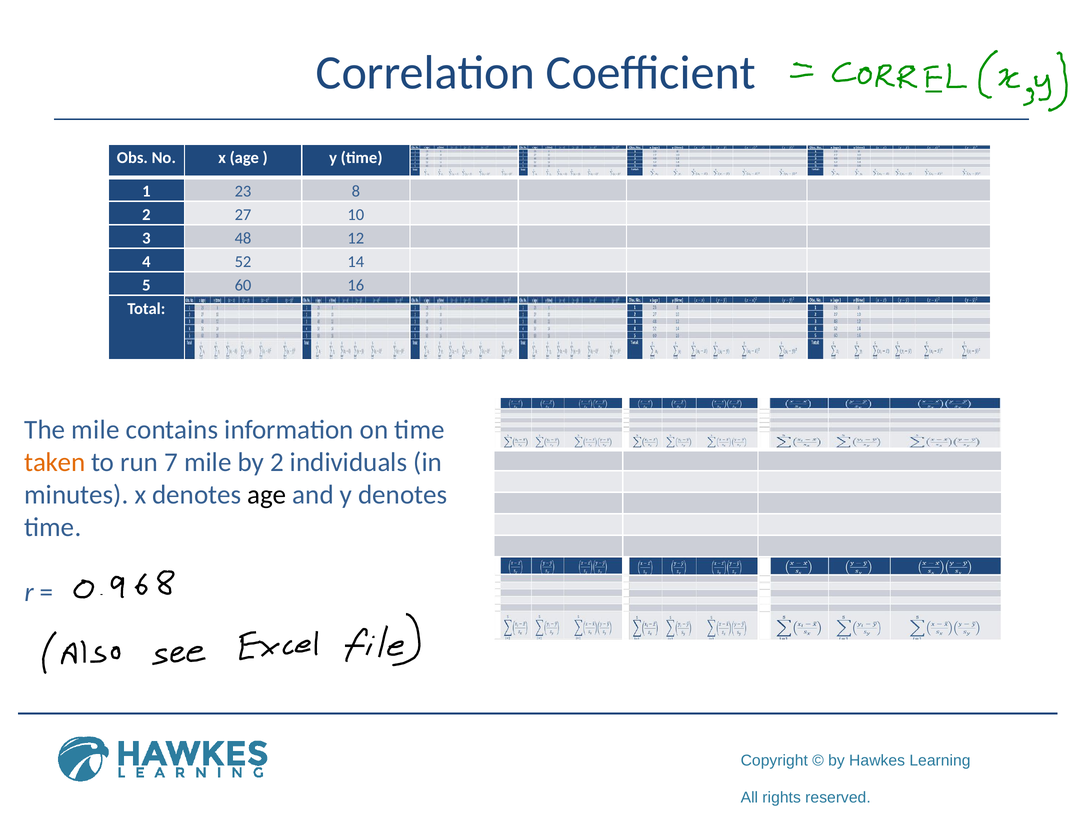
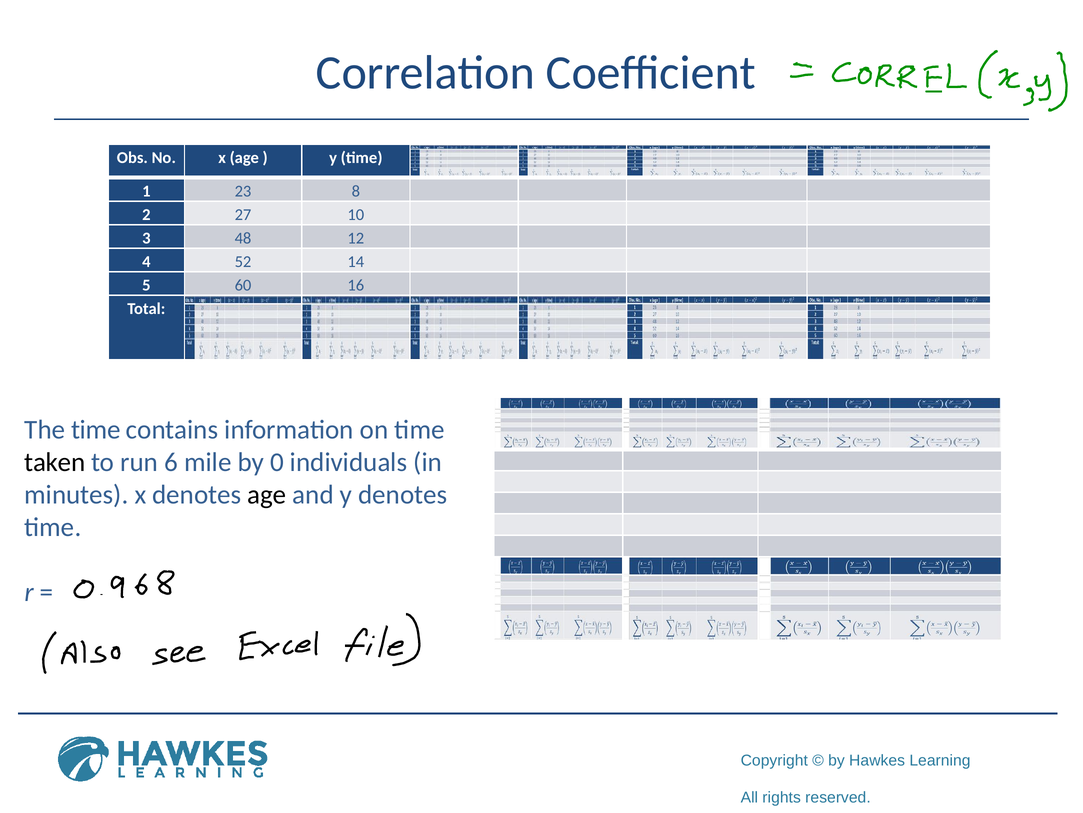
The mile: mile -> time
taken colour: orange -> black
7: 7 -> 6
by 2: 2 -> 0
